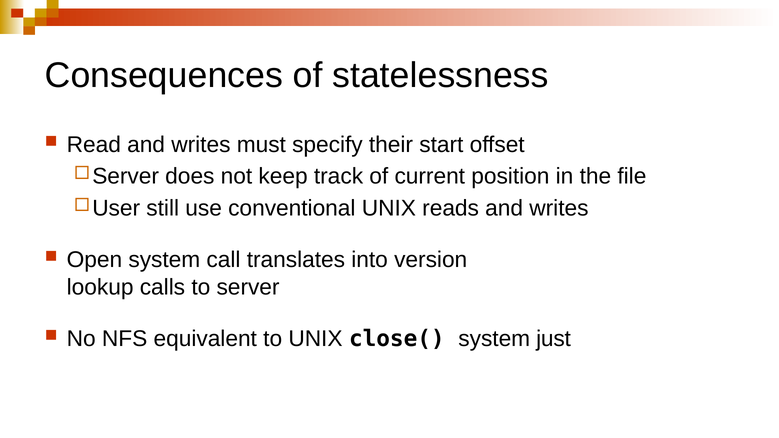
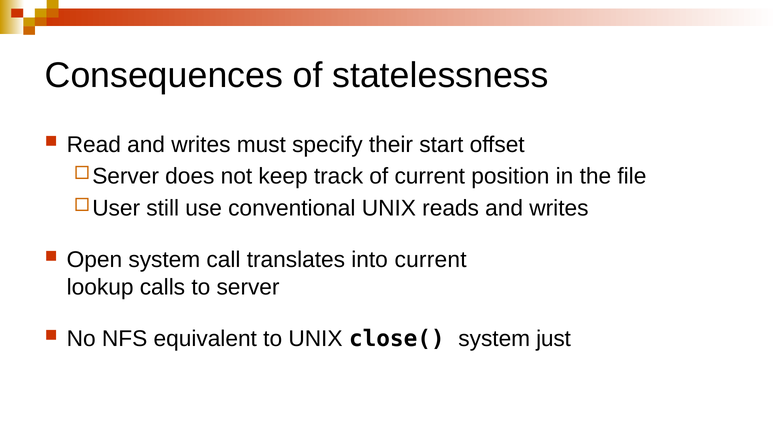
into version: version -> current
